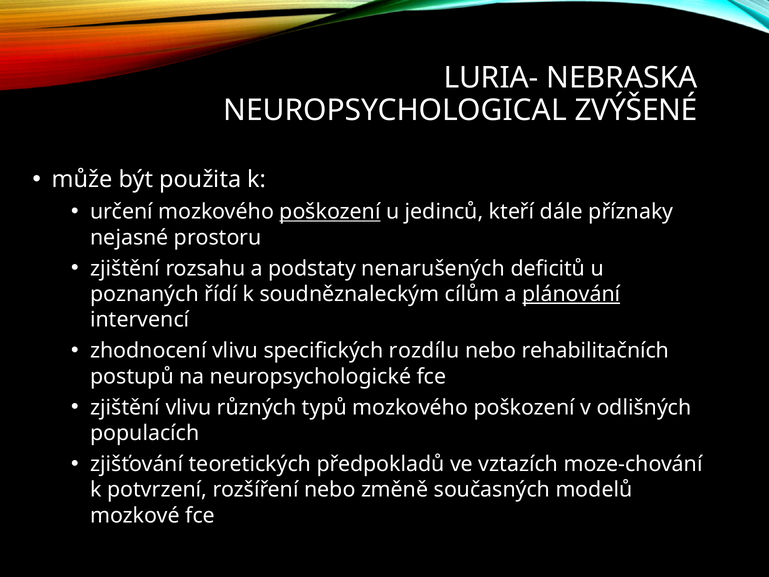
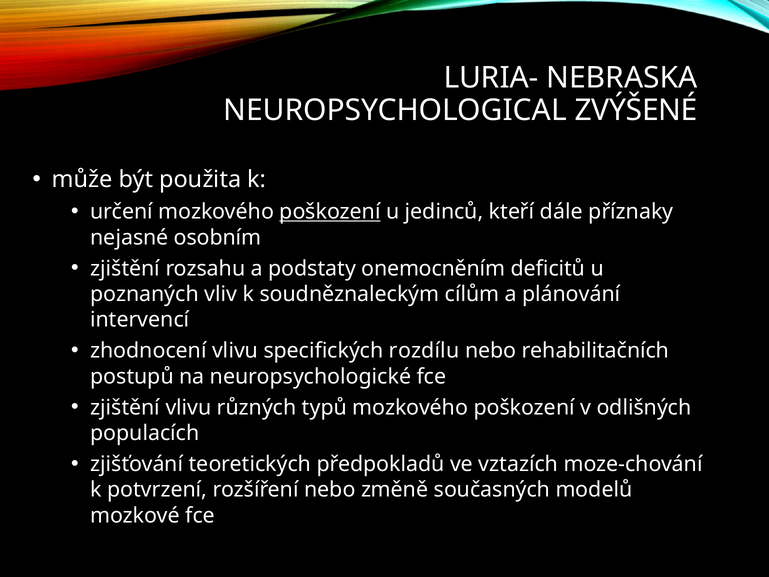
prostoru: prostoru -> osobním
nenarušených: nenarušených -> onemocněním
řídí: řídí -> vliv
plánování underline: present -> none
